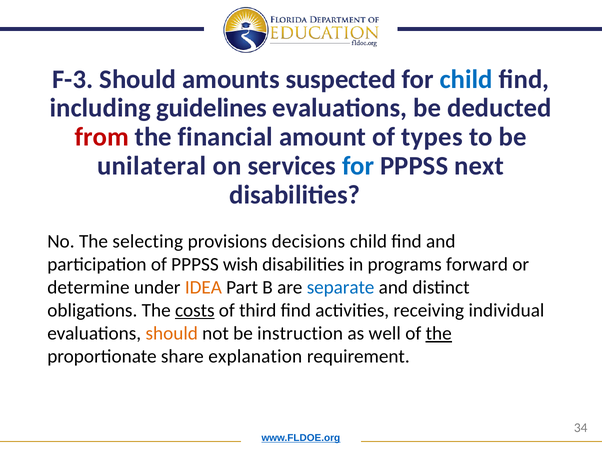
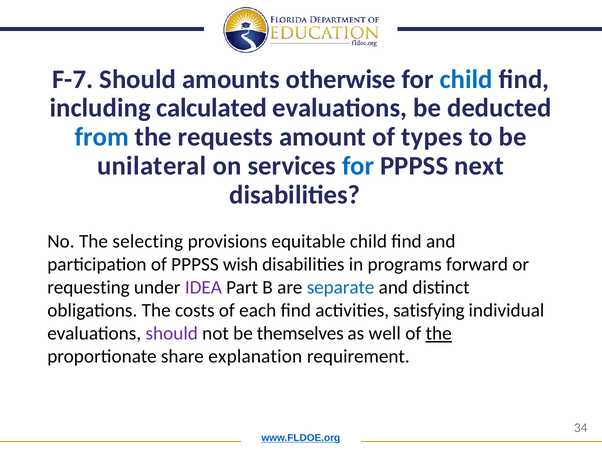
F-3: F-3 -> F-7
suspected: suspected -> otherwise
guidelines: guidelines -> calculated
from colour: red -> blue
financial: financial -> requests
decisions: decisions -> equitable
determine: determine -> requesting
IDEA colour: orange -> purple
costs underline: present -> none
third: third -> each
receiving: receiving -> satisfying
should at (172, 334) colour: orange -> purple
instruction: instruction -> themselves
